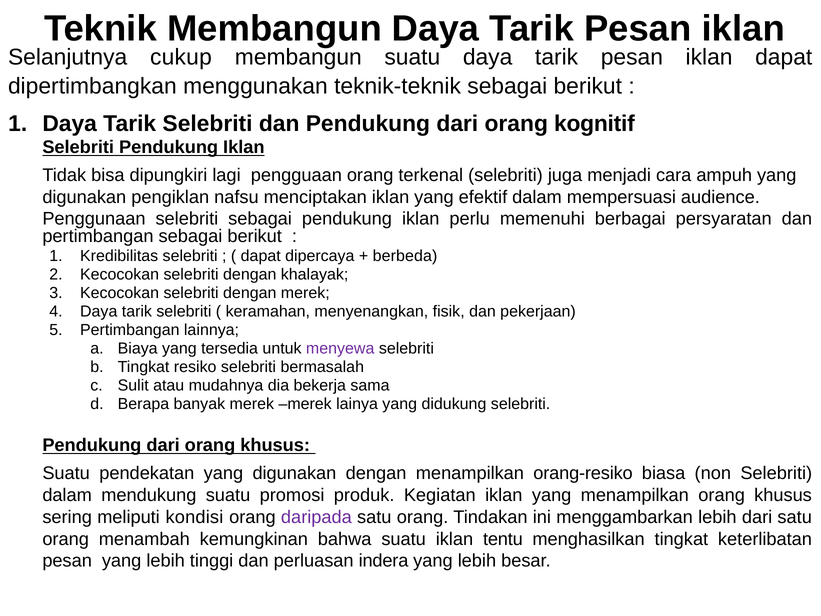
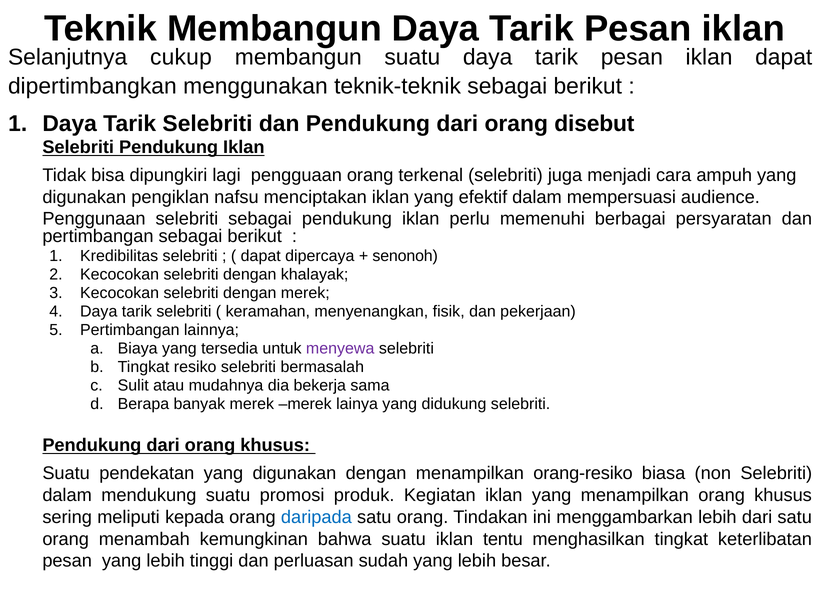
kognitif: kognitif -> disebut
berbeda: berbeda -> senonoh
kondisi: kondisi -> kepada
daripada colour: purple -> blue
indera: indera -> sudah
